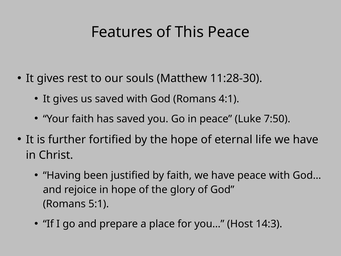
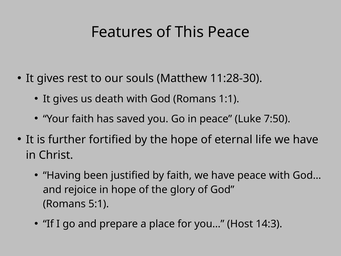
us saved: saved -> death
4:1: 4:1 -> 1:1
